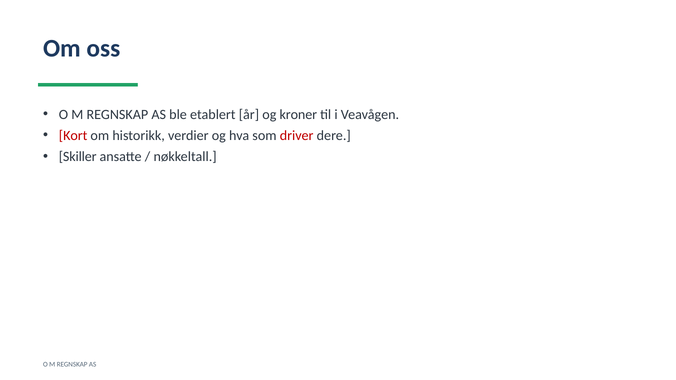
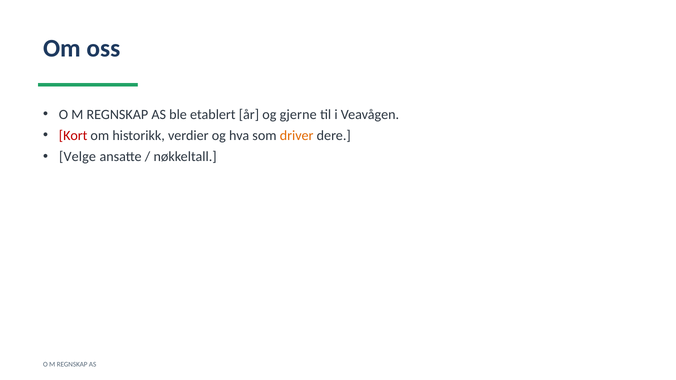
kroner: kroner -> gjerne
driver colour: red -> orange
Skiller: Skiller -> Velge
